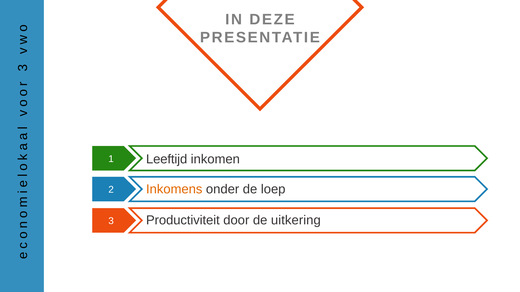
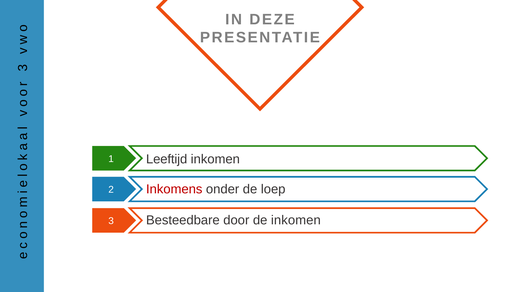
Inkomens colour: orange -> red
Productiviteit: Productiviteit -> Besteedbare
de uitkering: uitkering -> inkomen
